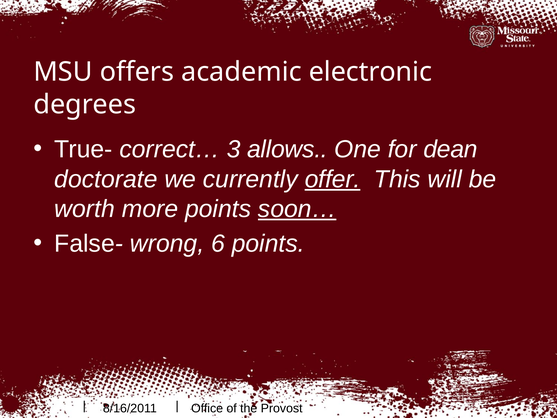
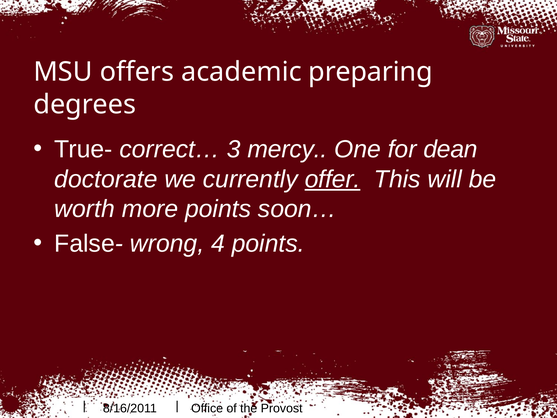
electronic: electronic -> preparing
allows: allows -> mercy
soon… underline: present -> none
6: 6 -> 4
